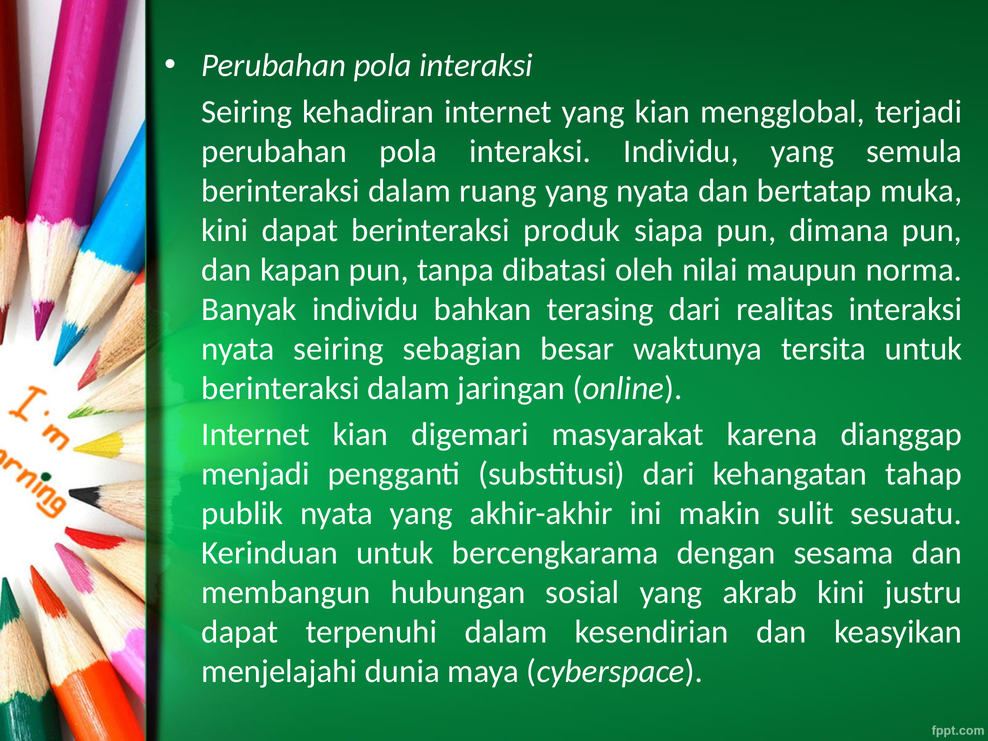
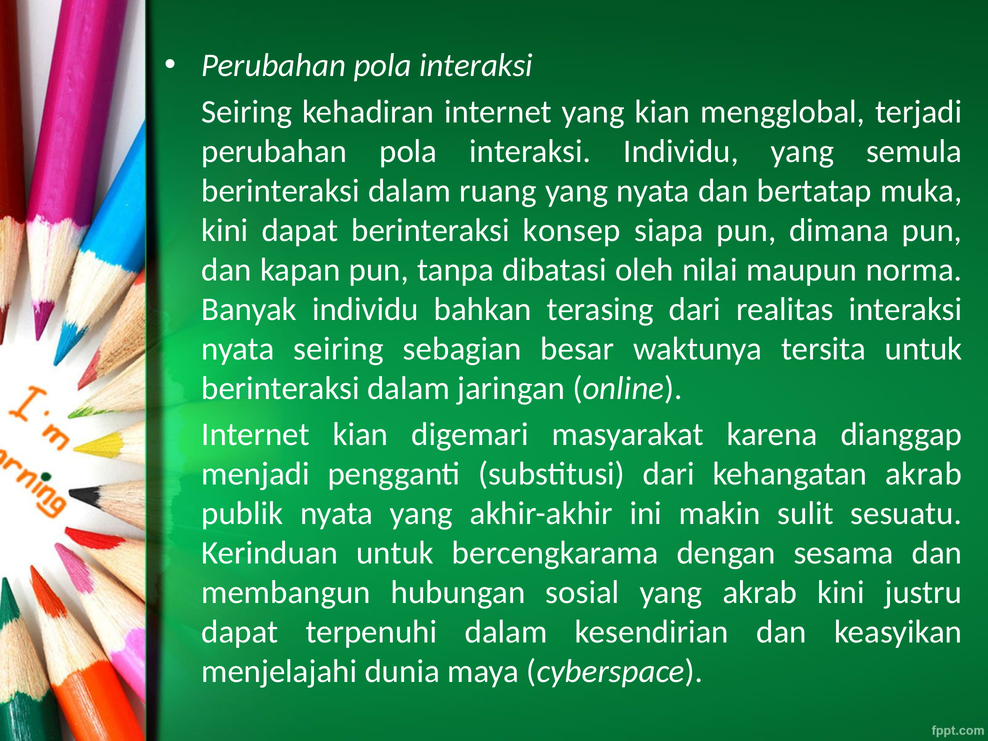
produk: produk -> konsep
kehangatan tahap: tahap -> akrab
